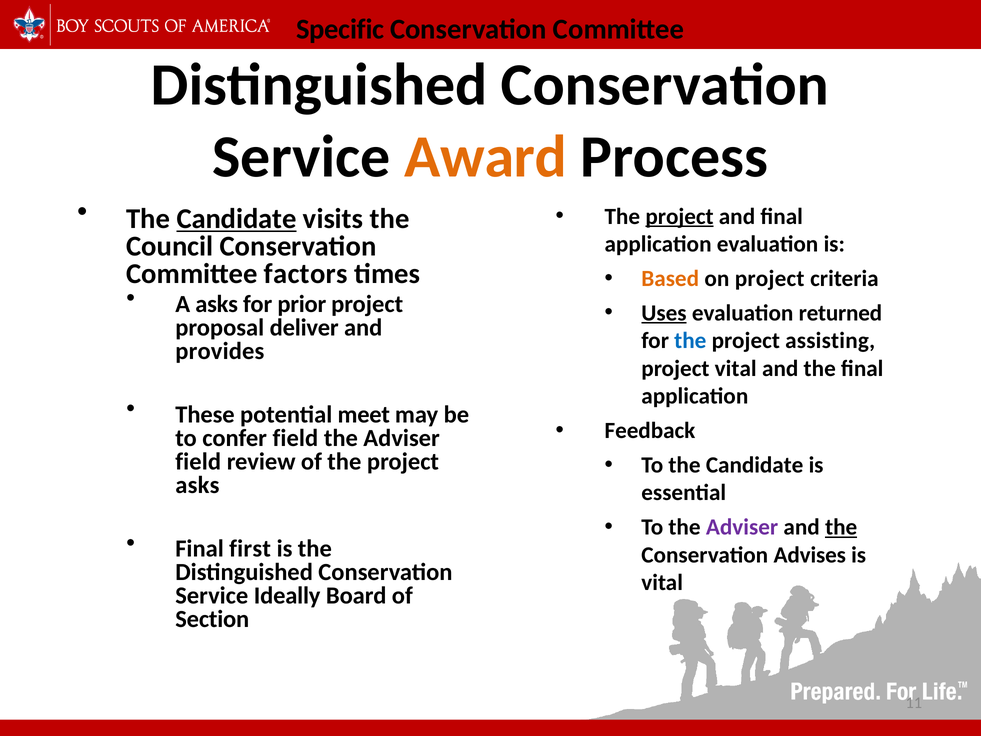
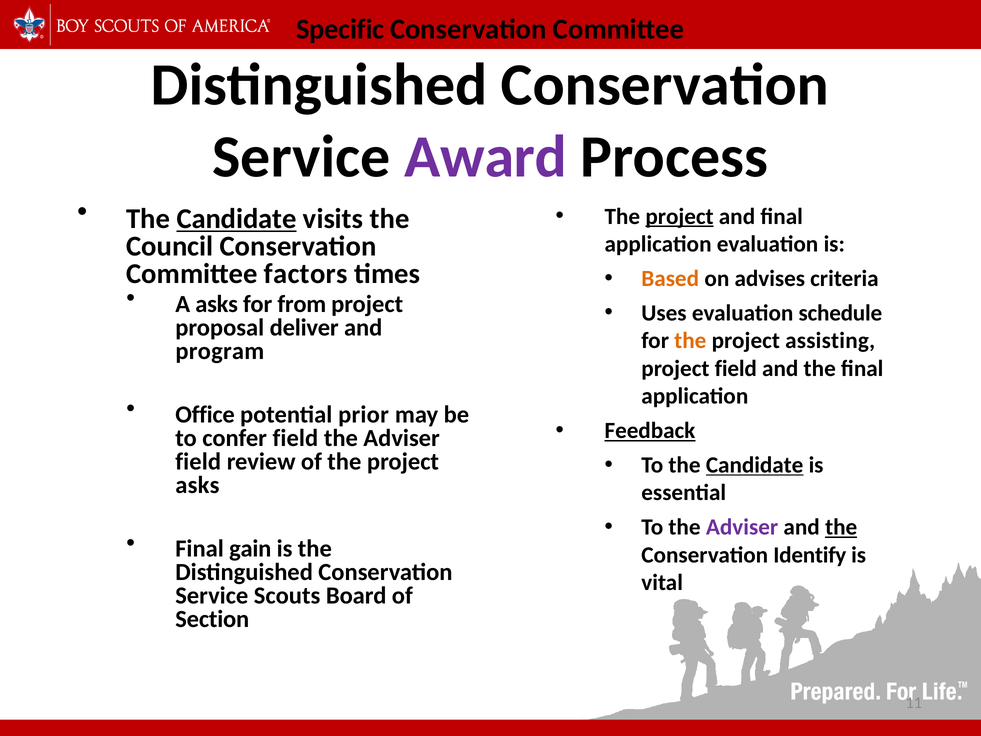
Award colour: orange -> purple
on project: project -> advises
prior: prior -> from
Uses underline: present -> none
returned: returned -> schedule
the at (690, 341) colour: blue -> orange
provides: provides -> program
project vital: vital -> field
These: These -> Office
meet: meet -> prior
Feedback underline: none -> present
Candidate at (755, 465) underline: none -> present
first: first -> gain
Advises: Advises -> Identify
Ideally: Ideally -> Scouts
